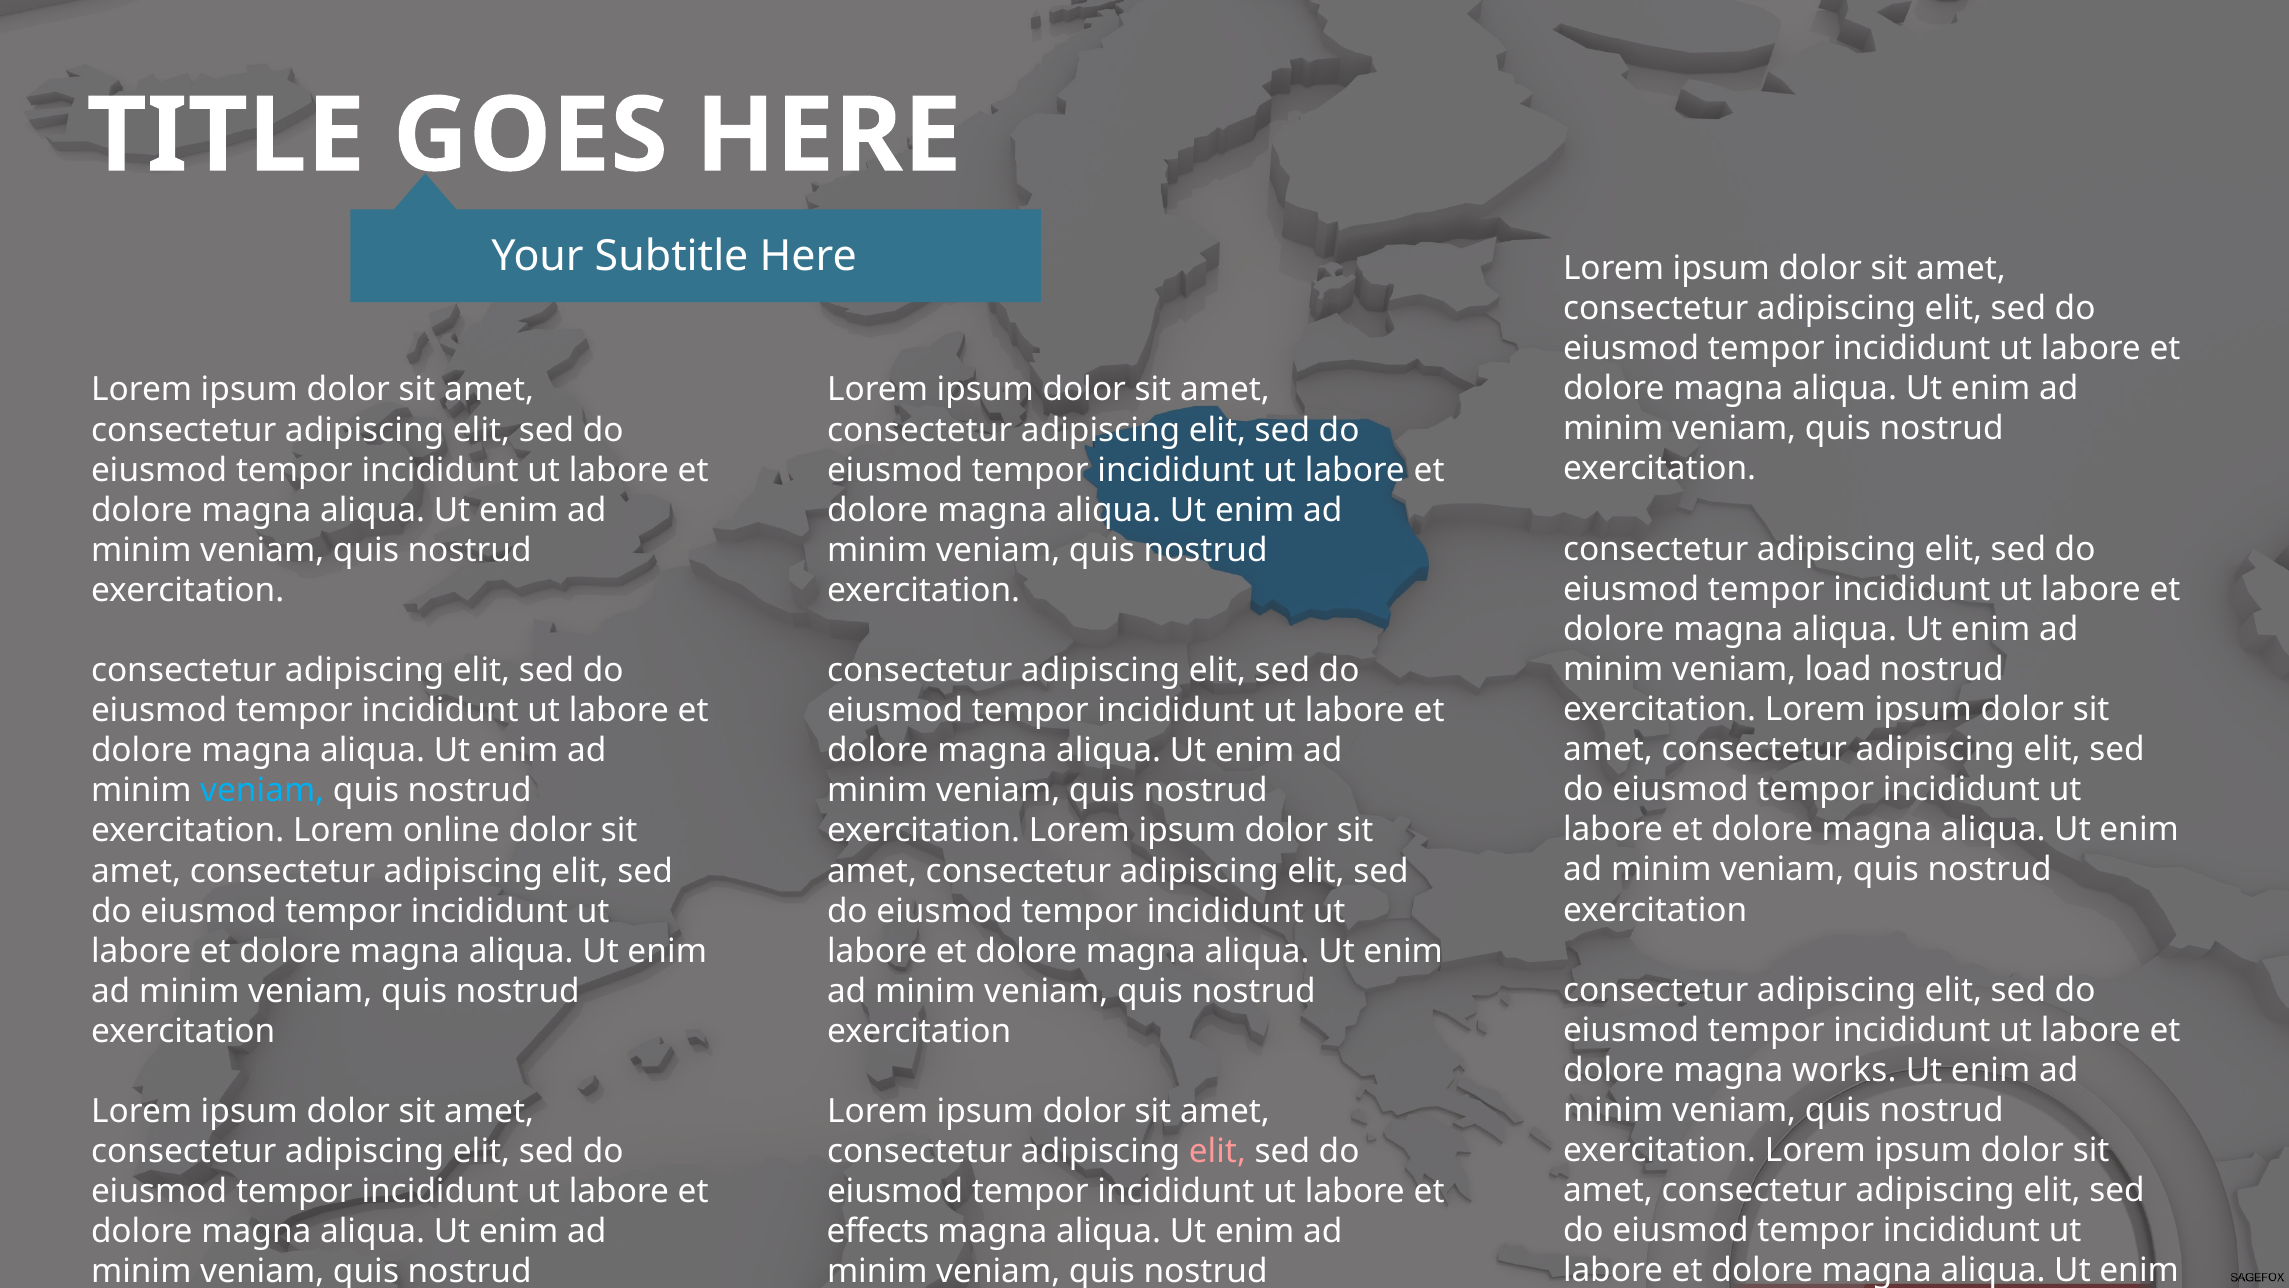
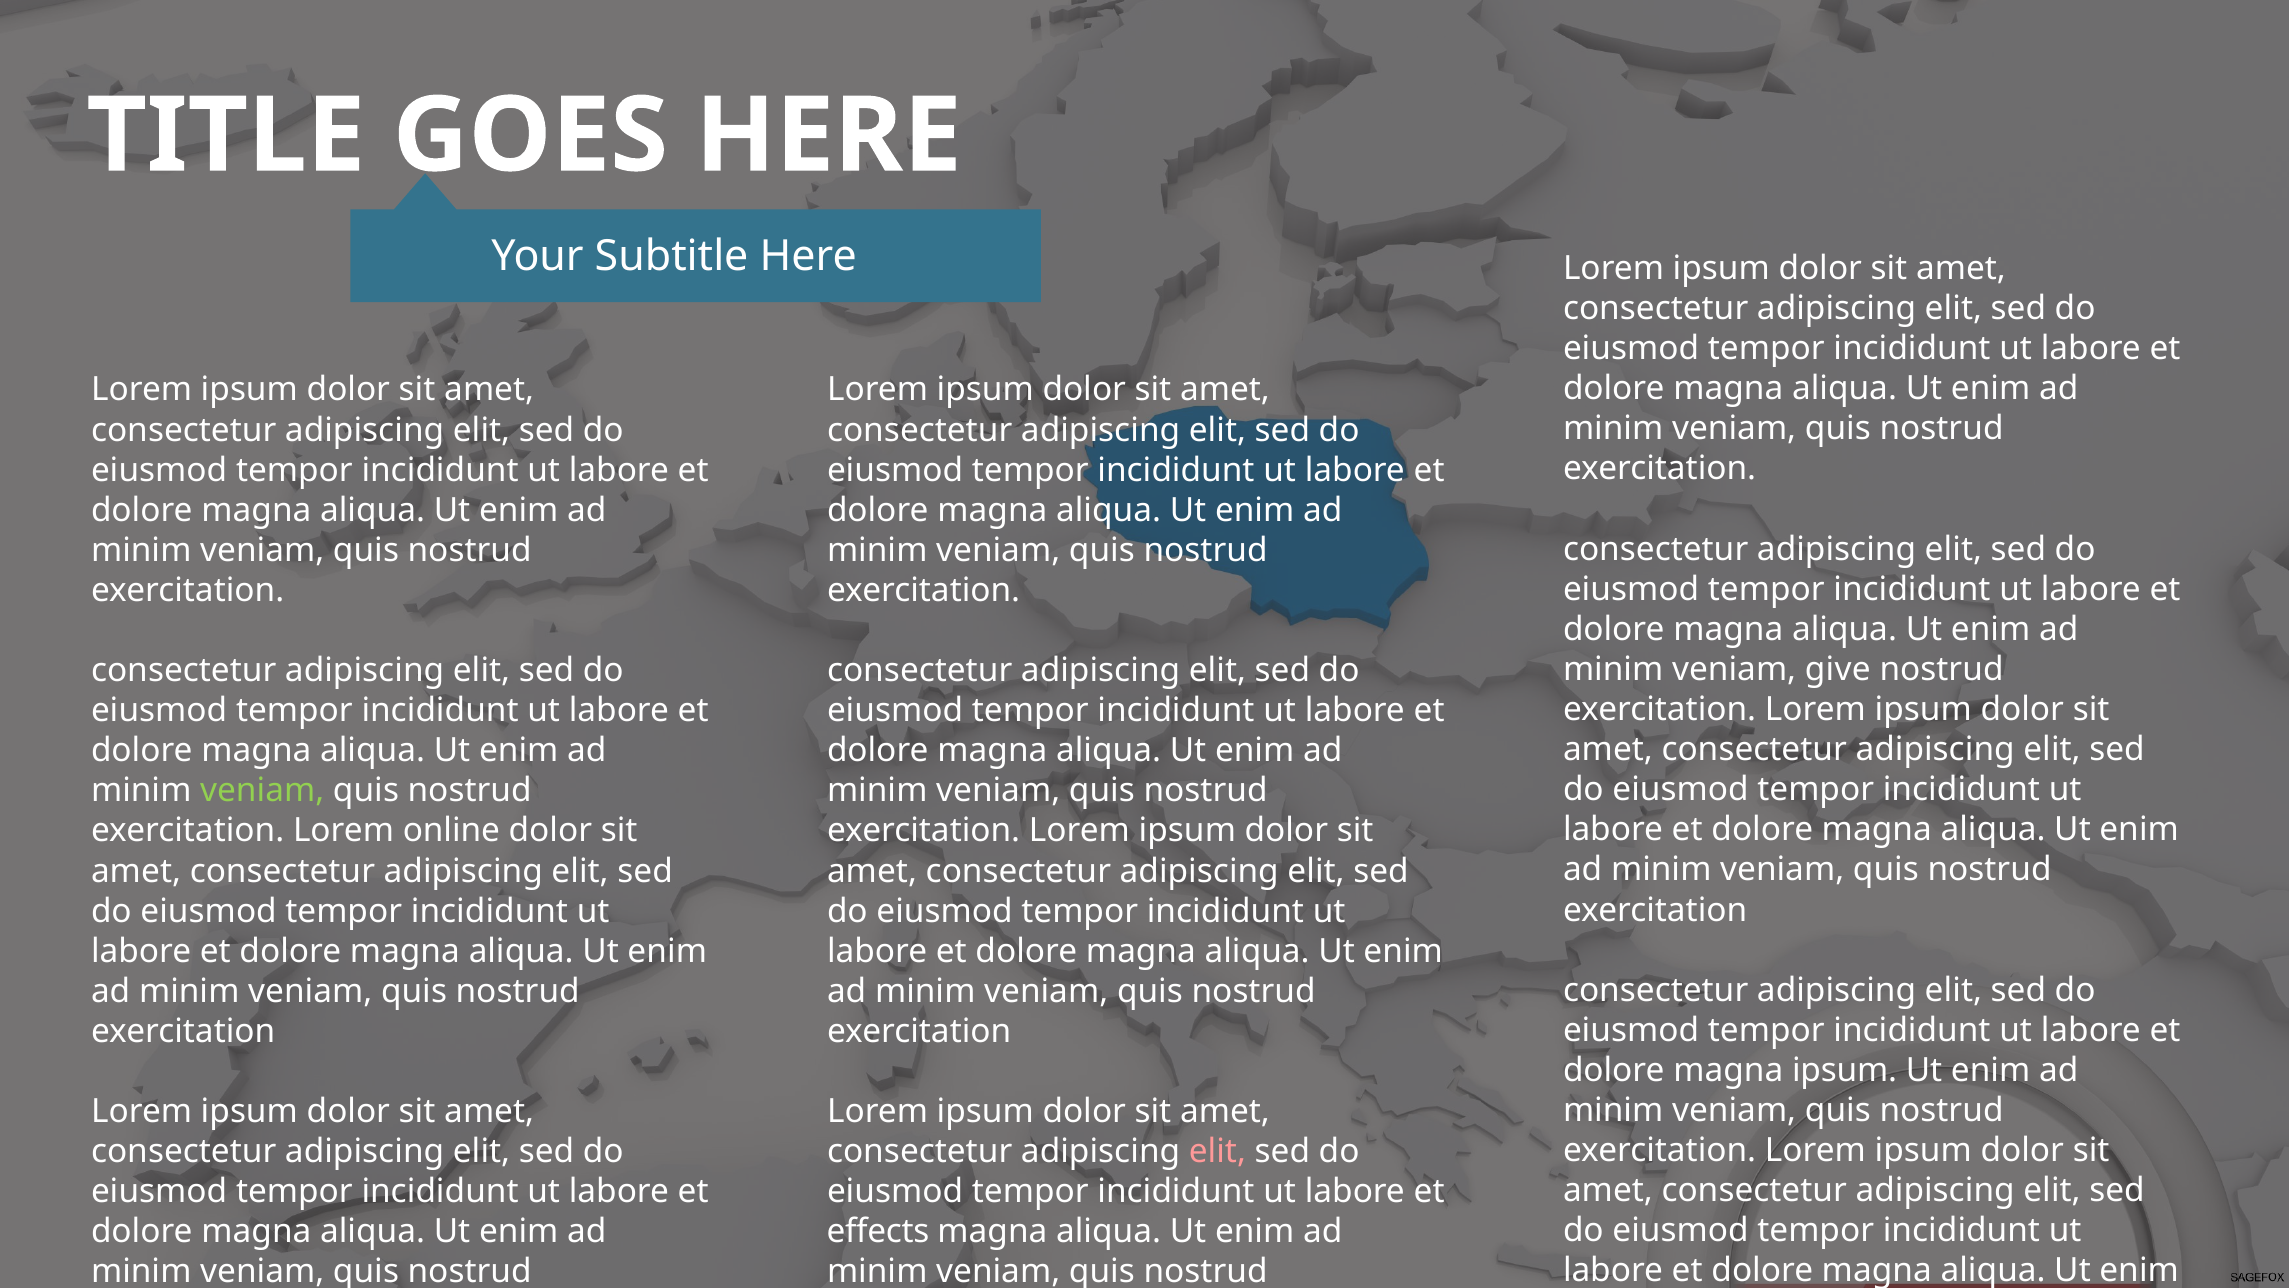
load: load -> give
veniam at (262, 791) colour: light blue -> light green
magna works: works -> ipsum
